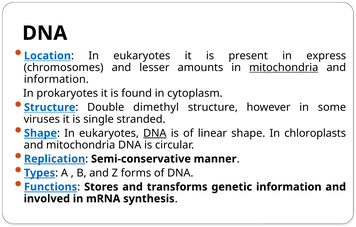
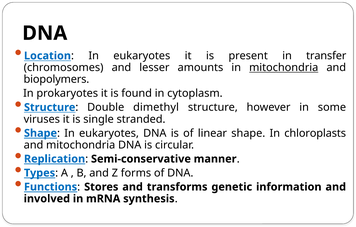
express: express -> transfer
information at (56, 79): information -> biopolymers
DNA at (155, 133) underline: present -> none
